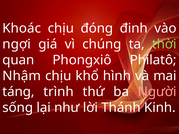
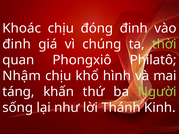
ngợi at (17, 44): ngợi -> đinh
trình: trình -> khấn
Người colour: pink -> light green
